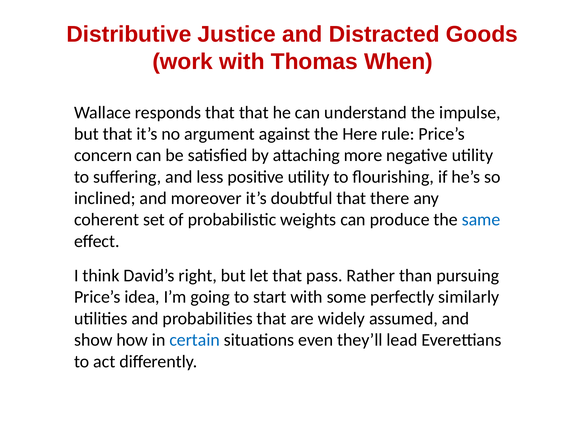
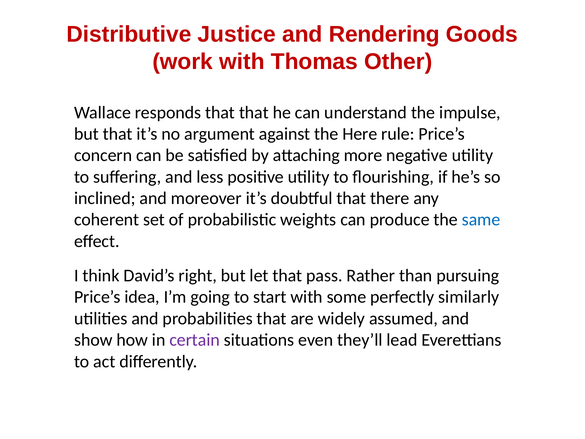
Distracted: Distracted -> Rendering
When: When -> Other
certain colour: blue -> purple
